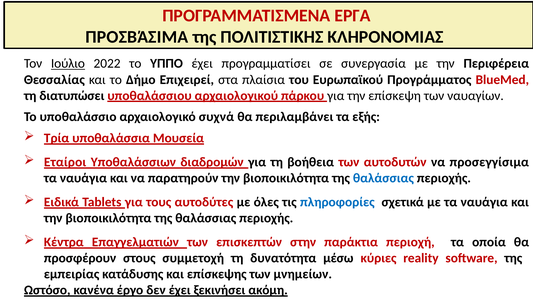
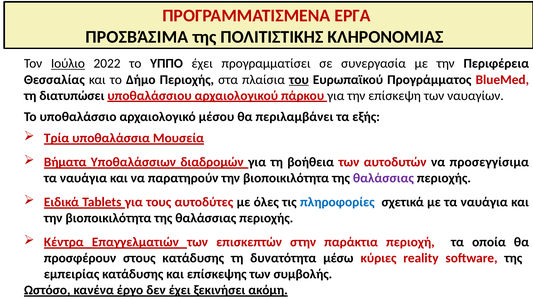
Δήμο Επιχειρεί: Επιχειρεί -> Περιοχής
τoυ underline: none -> present
συχνά: συχνά -> μέσου
Εταίροι: Εταίροι -> Βήματα
θαλάσσιας at (383, 178) colour: blue -> purple
στους συμμετοχή: συμμετοχή -> κατάδυσης
μνημείων: μνημείων -> συμβολής
